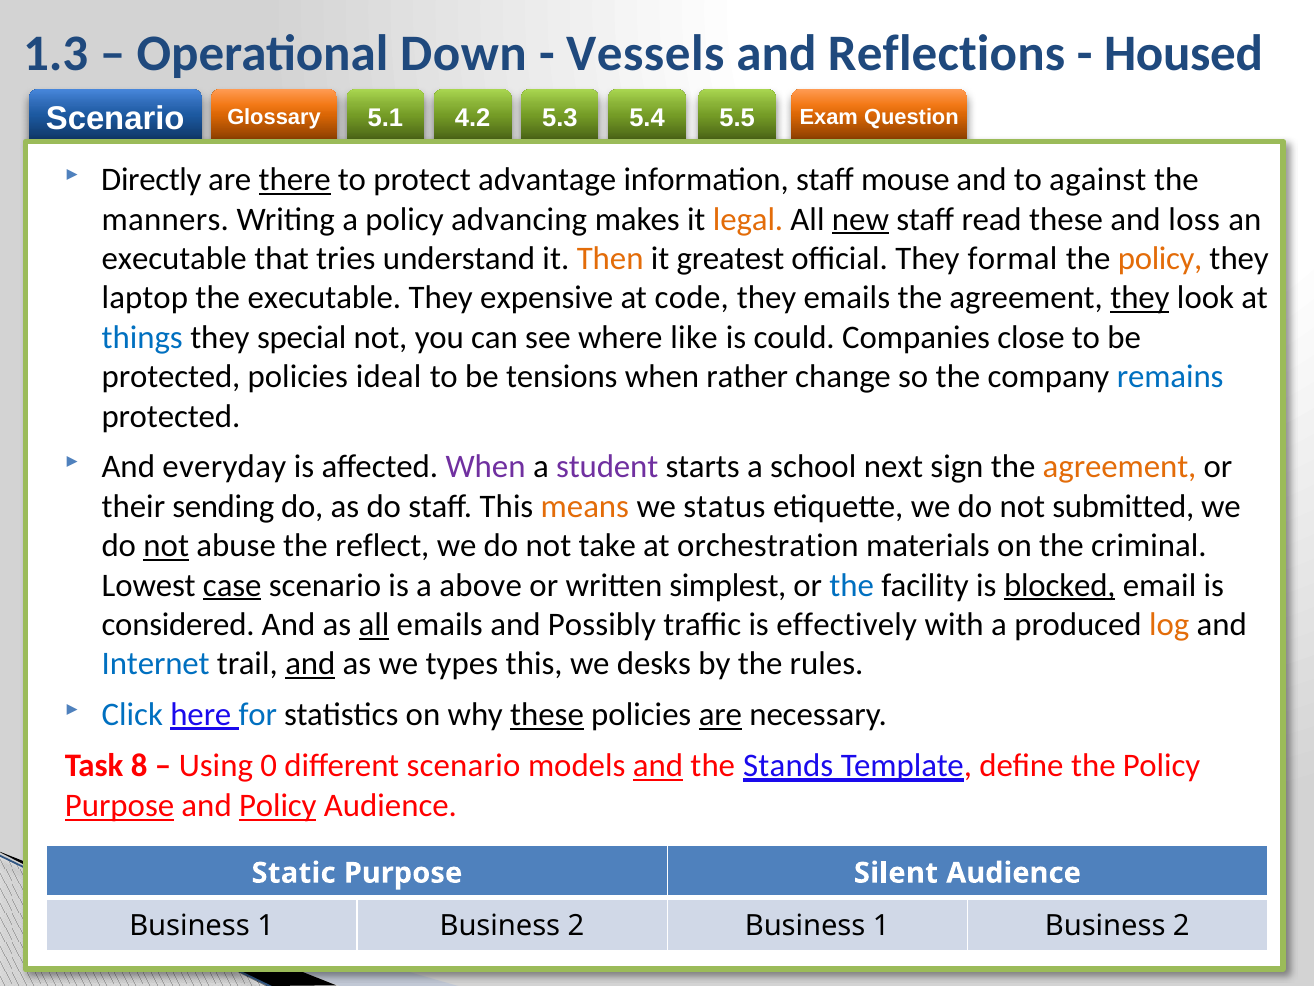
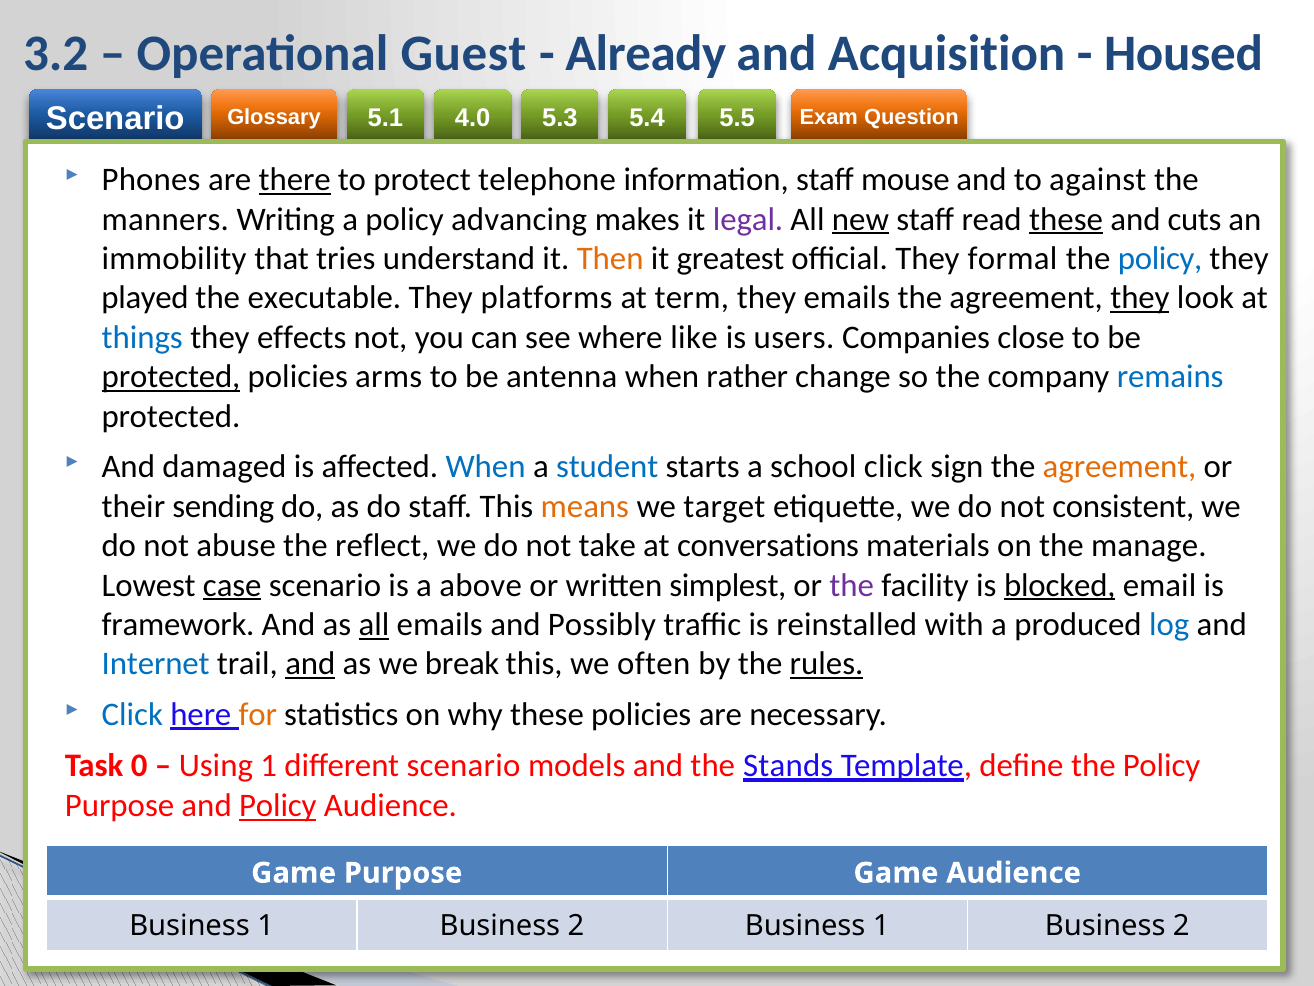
1.3: 1.3 -> 3.2
Down: Down -> Guest
Vessels: Vessels -> Already
Reflections: Reflections -> Acquisition
4.2: 4.2 -> 4.0
Directly: Directly -> Phones
advantage: advantage -> telephone
legal colour: orange -> purple
these at (1066, 219) underline: none -> present
loss: loss -> cuts
executable at (174, 259): executable -> immobility
policy at (1160, 259) colour: orange -> blue
laptop: laptop -> played
expensive: expensive -> platforms
code: code -> term
special: special -> effects
could: could -> users
protected at (171, 377) underline: none -> present
ideal: ideal -> arms
tensions: tensions -> antenna
everyday: everyday -> damaged
When at (486, 467) colour: purple -> blue
student colour: purple -> blue
school next: next -> click
status: status -> target
submitted: submitted -> consistent
not at (166, 545) underline: present -> none
orchestration: orchestration -> conversations
criminal: criminal -> manage
the at (852, 585) colour: blue -> purple
considered: considered -> framework
effectively: effectively -> reinstalled
log colour: orange -> blue
types: types -> break
desks: desks -> often
rules underline: none -> present
for colour: blue -> orange
these at (547, 714) underline: present -> none
are at (720, 714) underline: present -> none
8: 8 -> 0
Using 0: 0 -> 1
and at (658, 765) underline: present -> none
Purpose at (120, 805) underline: present -> none
Static at (294, 873): Static -> Game
Purpose Silent: Silent -> Game
